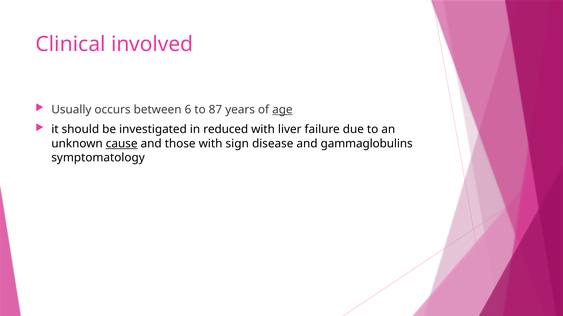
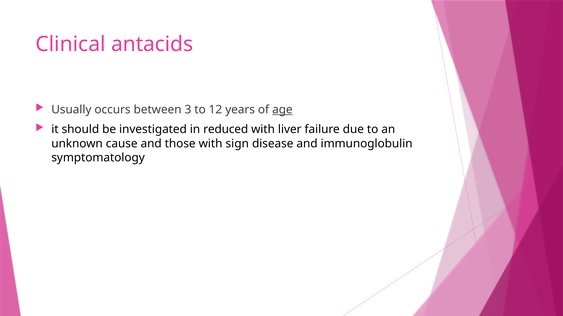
involved: involved -> antacids
6: 6 -> 3
87: 87 -> 12
cause underline: present -> none
gammaglobulins: gammaglobulins -> immunoglobulin
